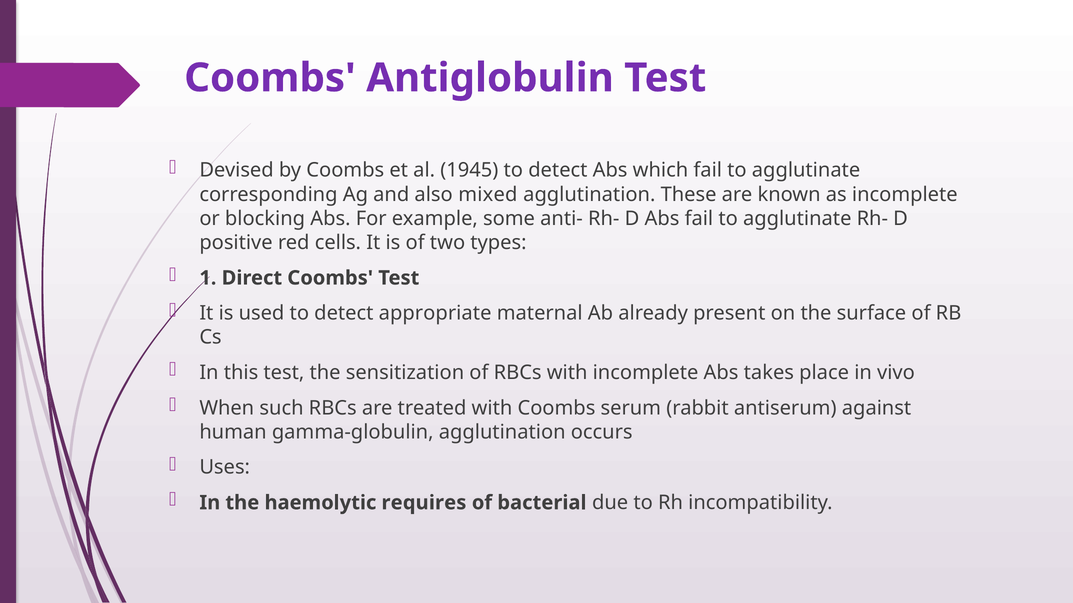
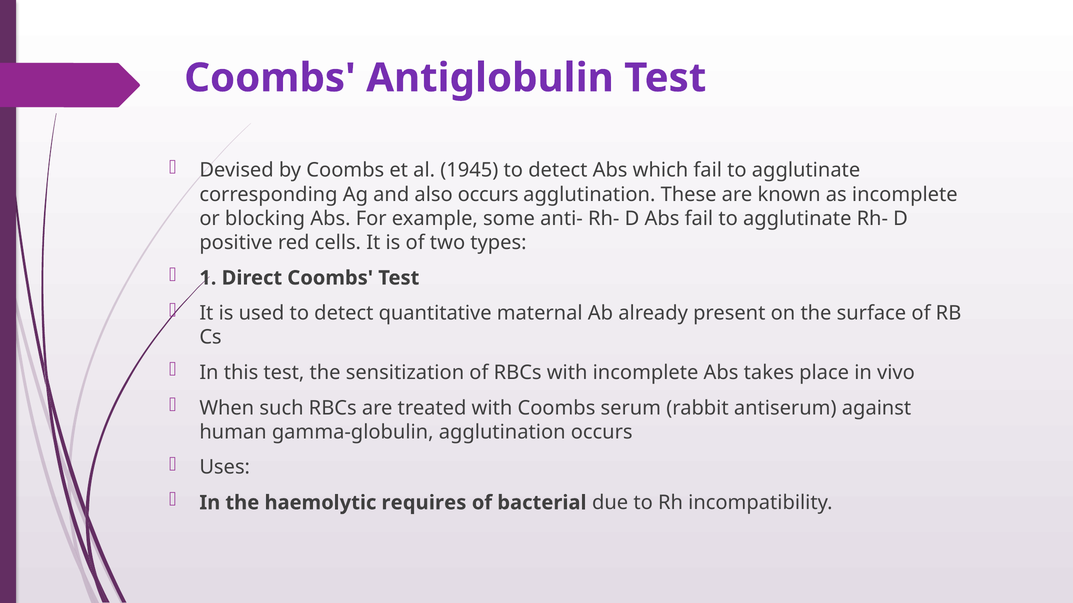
also mixed: mixed -> occurs
appropriate: appropriate -> quantitative
